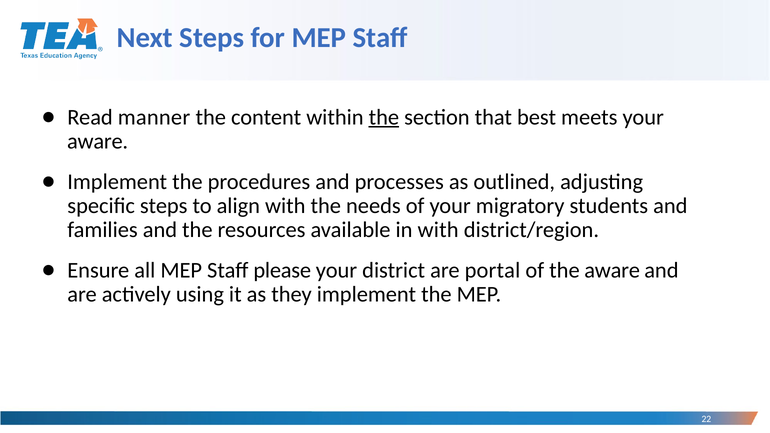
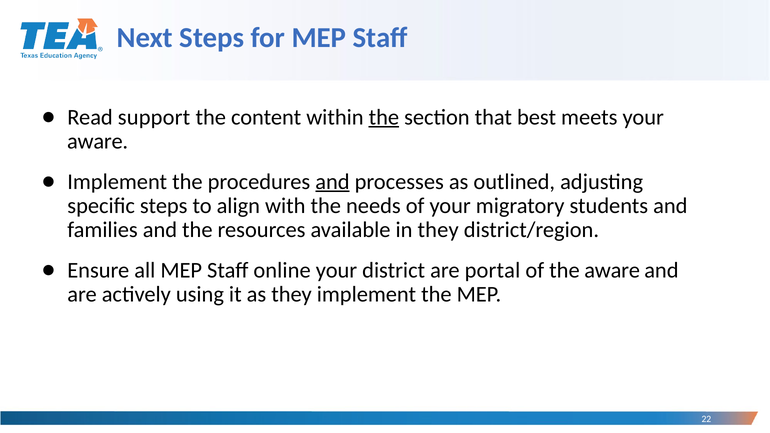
manner: manner -> support
and at (332, 182) underline: none -> present
in with: with -> they
please: please -> online
